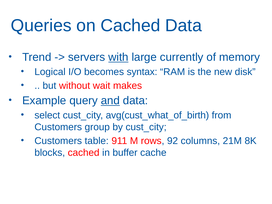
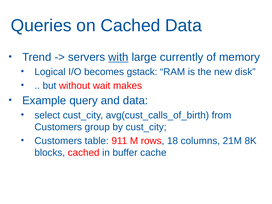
syntax: syntax -> gstack
and underline: present -> none
avg(cust_what_of_birth: avg(cust_what_of_birth -> avg(cust_calls_of_birth
92: 92 -> 18
